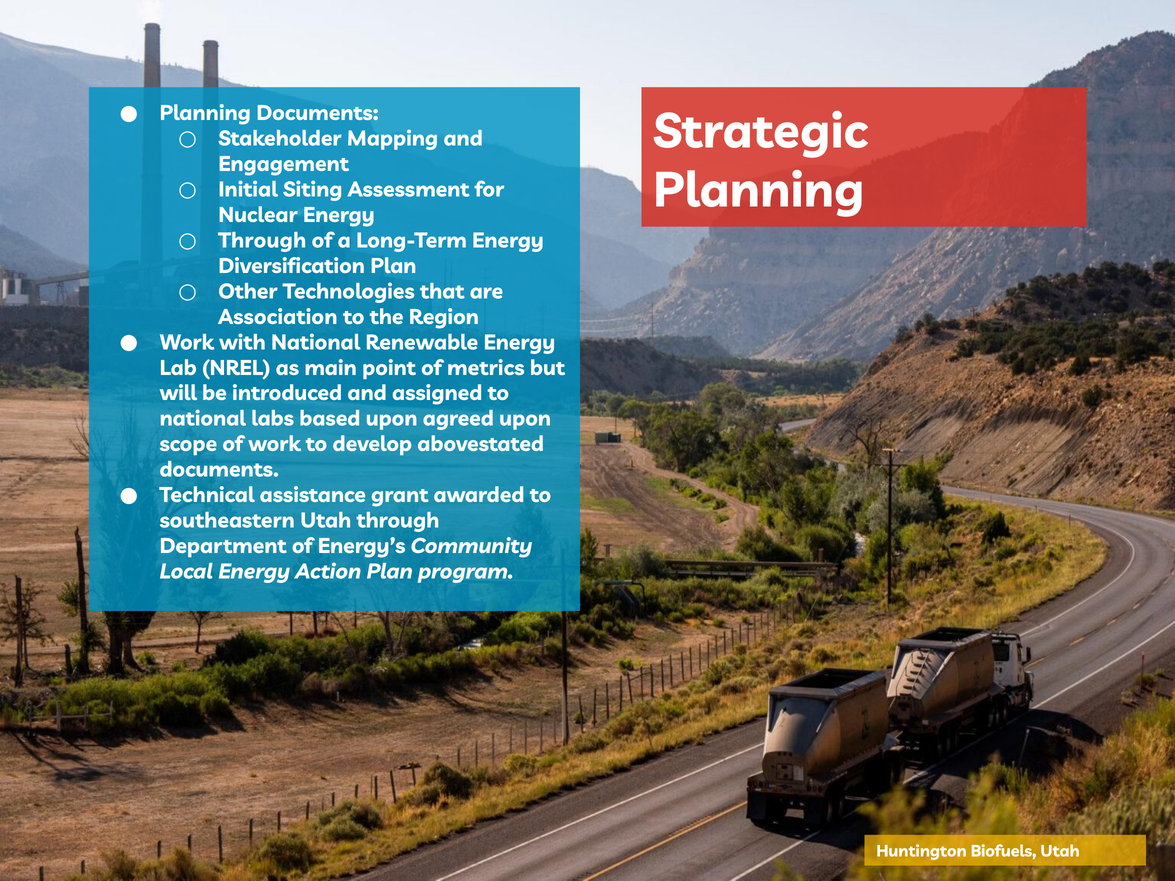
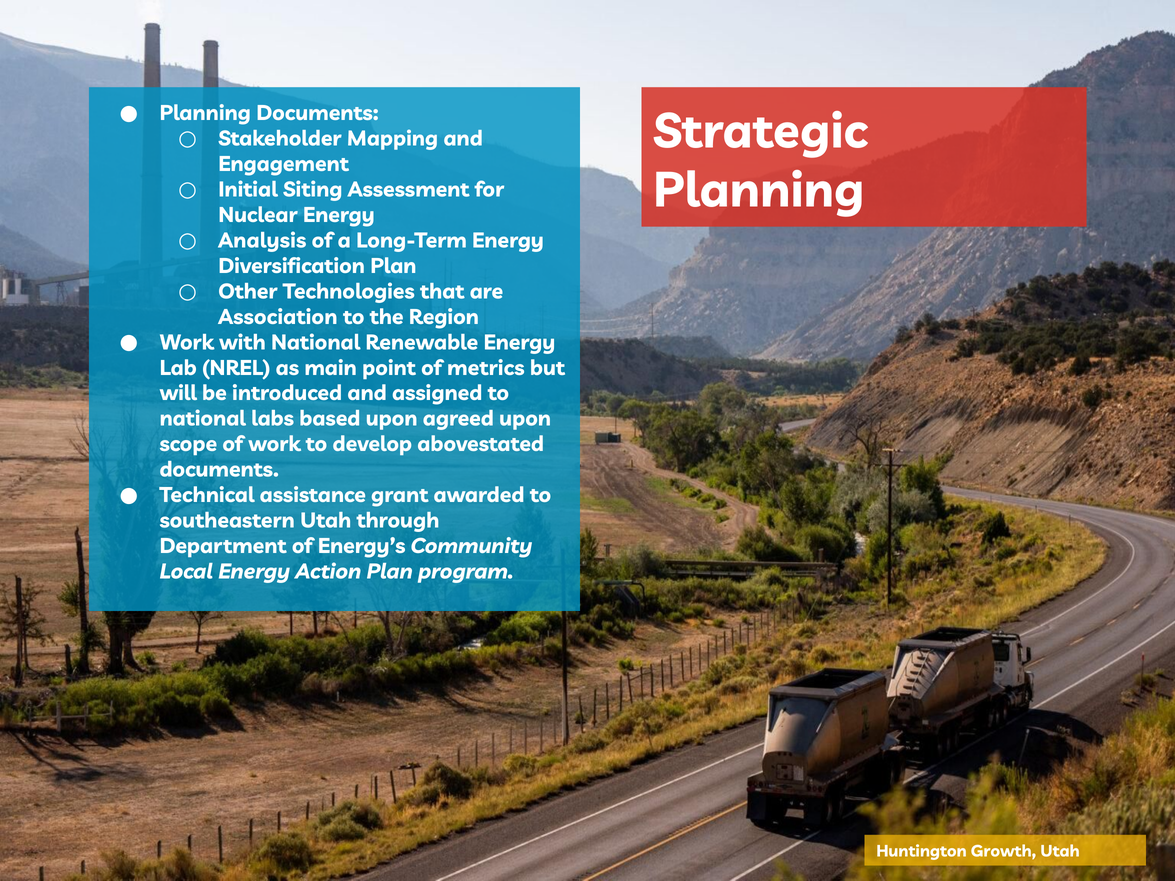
Through at (262, 241): Through -> Analysis
Biofuels: Biofuels -> Growth
